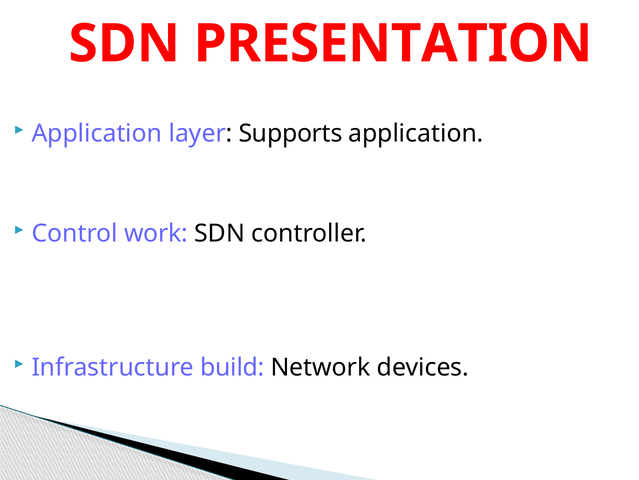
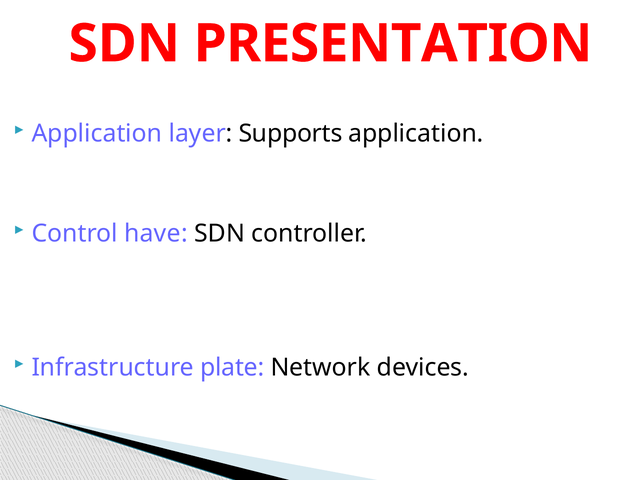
work: work -> have
build: build -> plate
